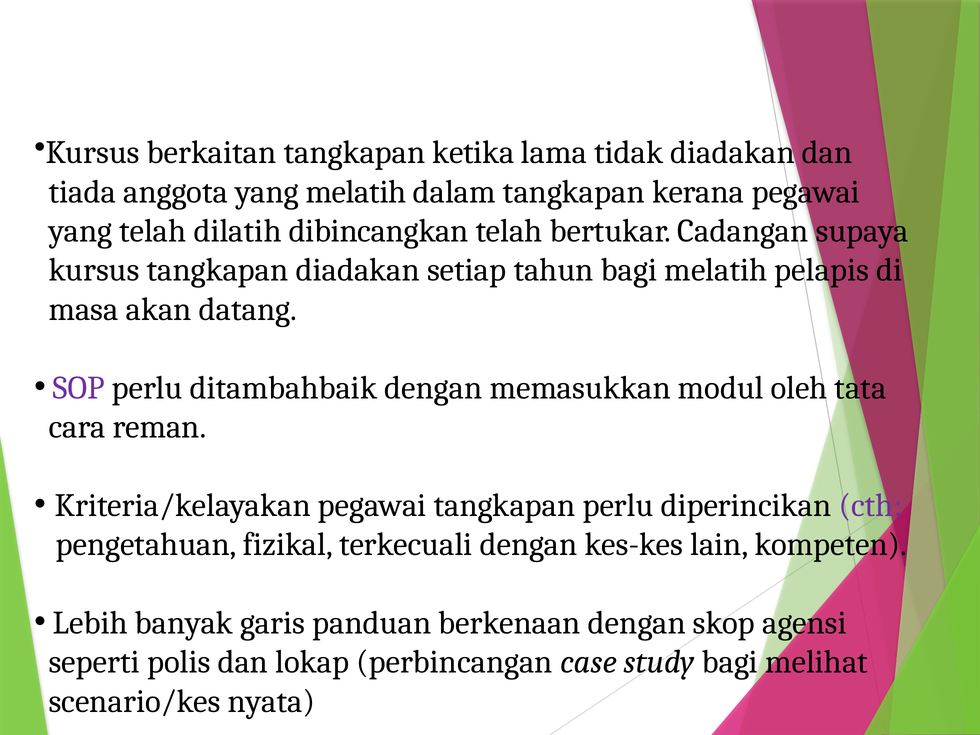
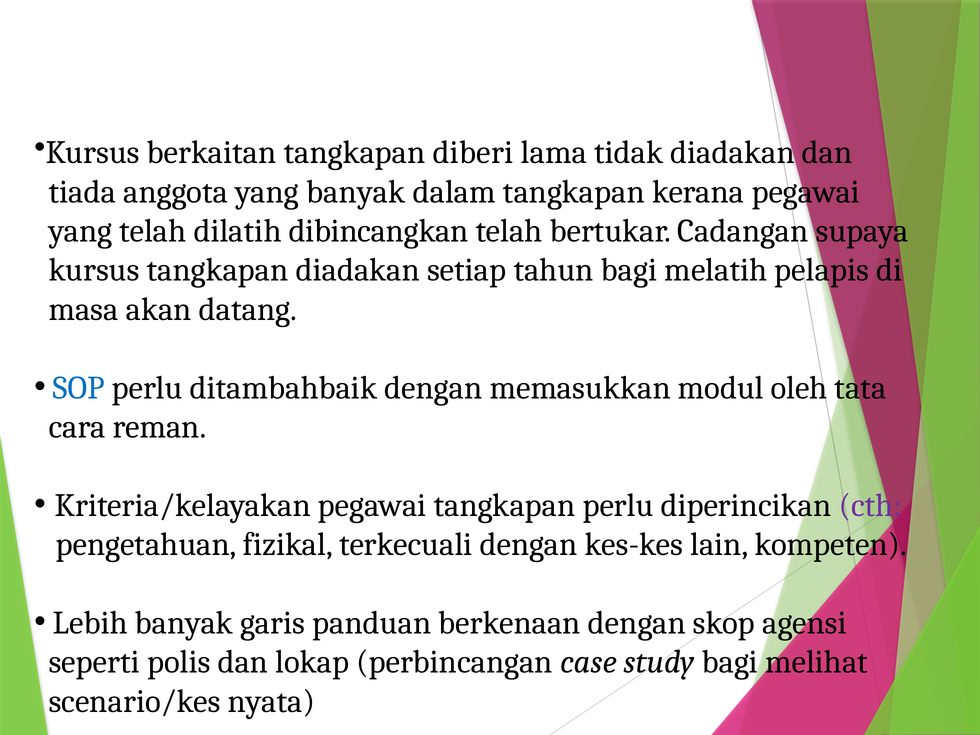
ketika: ketika -> diberi
yang melatih: melatih -> banyak
SOP colour: purple -> blue
